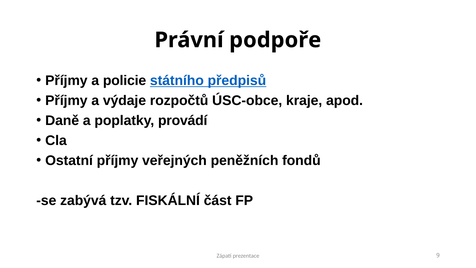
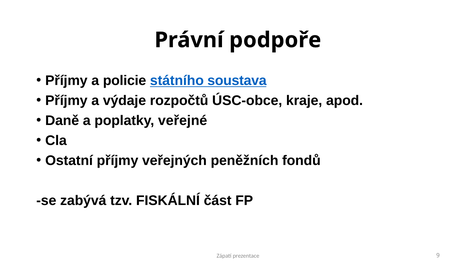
předpisů: předpisů -> soustava
provádí: provádí -> veřejné
